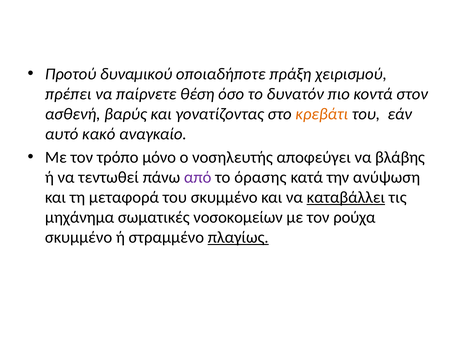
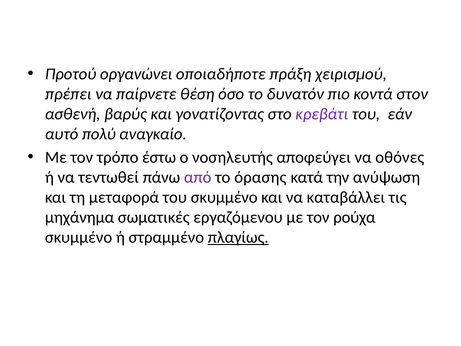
δυναμικού: δυναμικού -> οργανώνει
κρεβάτι colour: orange -> purple
κακό: κακό -> πολύ
μόνο: μόνο -> έστω
βλάβης: βλάβης -> οθόνες
καταβάλλει underline: present -> none
νοσοκομείων: νοσοκομείων -> εργαζόμενου
